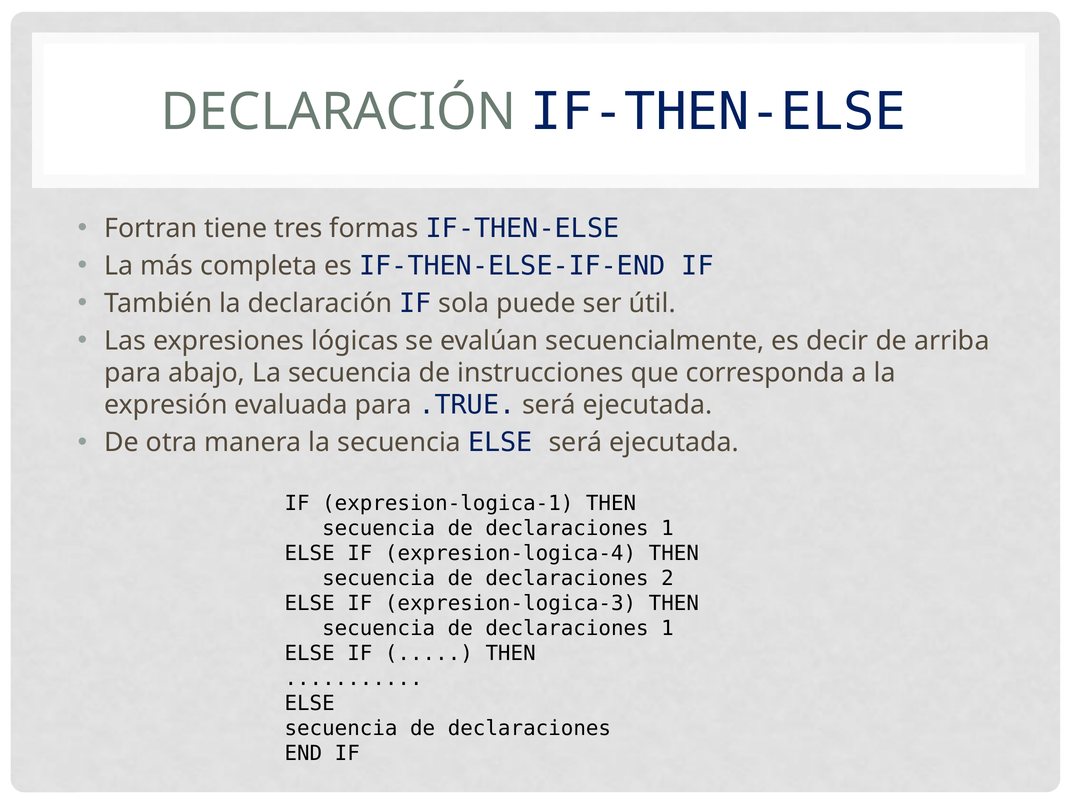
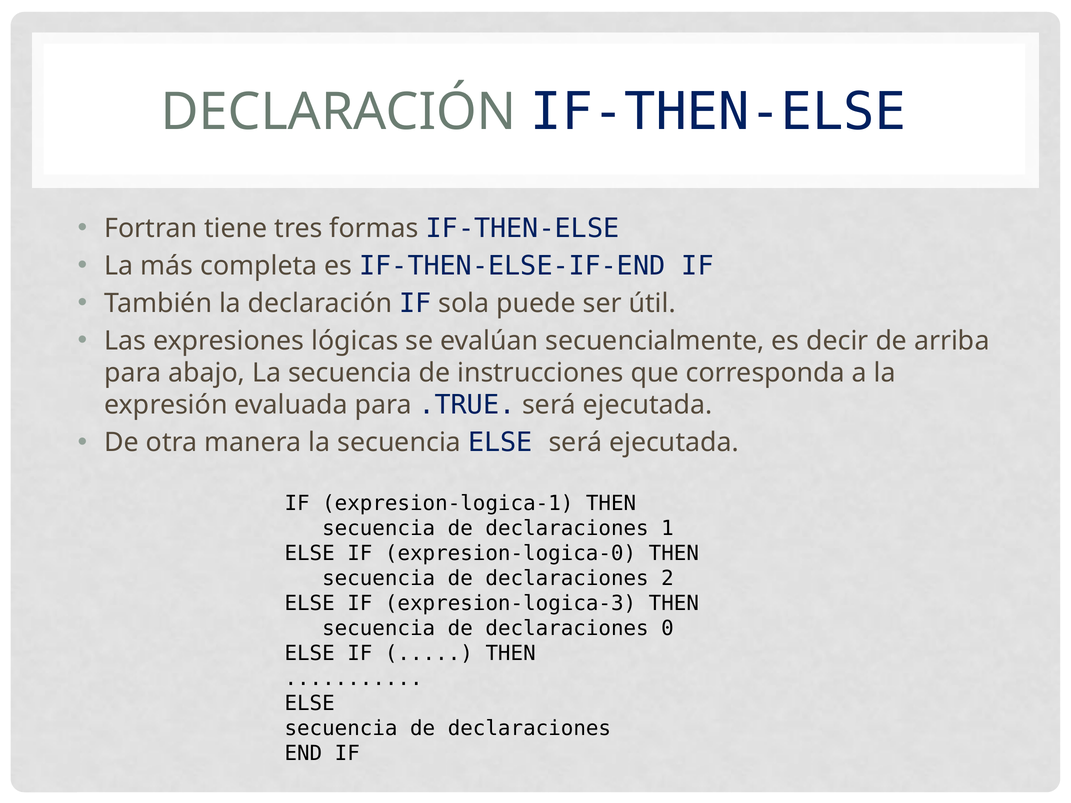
expresion-logica-4: expresion-logica-4 -> expresion-logica-0
1 at (667, 629): 1 -> 0
